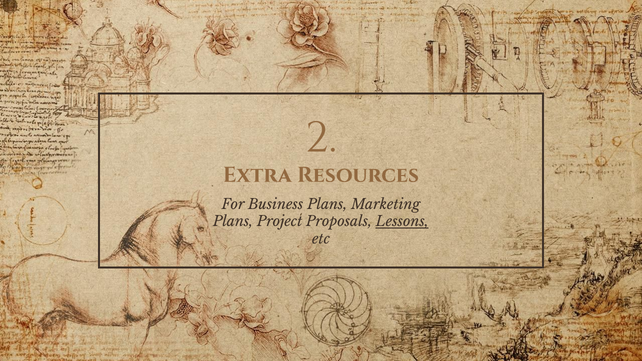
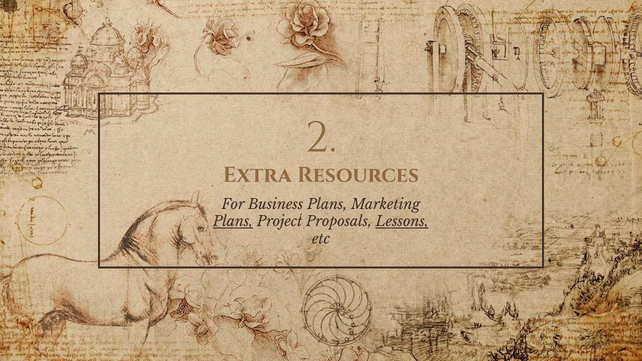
Plans at (233, 222) underline: none -> present
